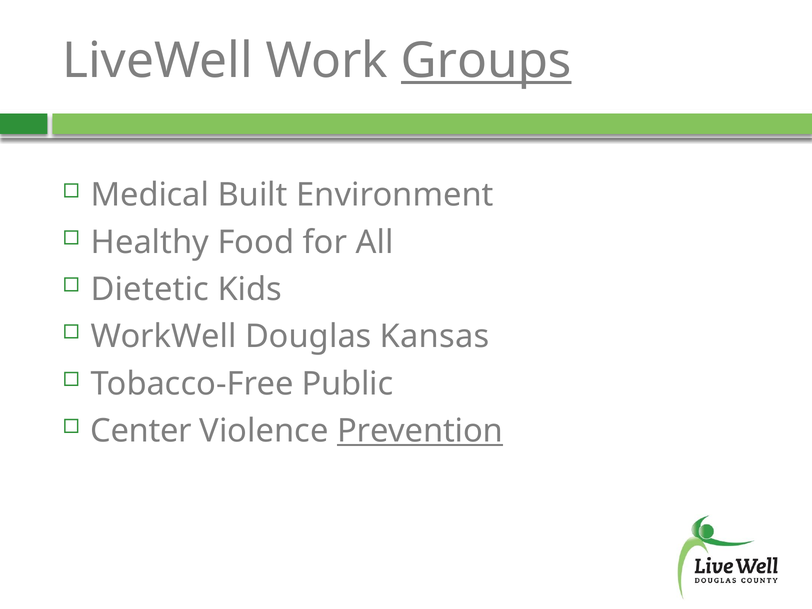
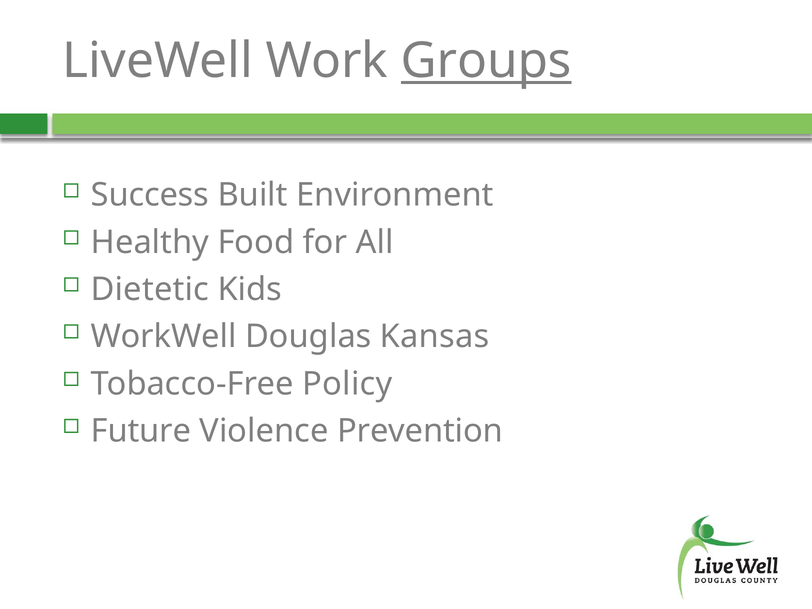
Medical: Medical -> Success
Public: Public -> Policy
Center: Center -> Future
Prevention underline: present -> none
